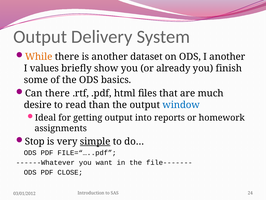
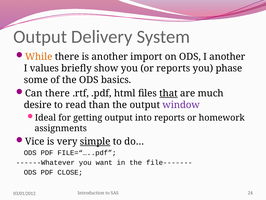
dataset: dataset -> import
or already: already -> reports
finish: finish -> phase
that underline: none -> present
window colour: blue -> purple
Stop: Stop -> Vice
